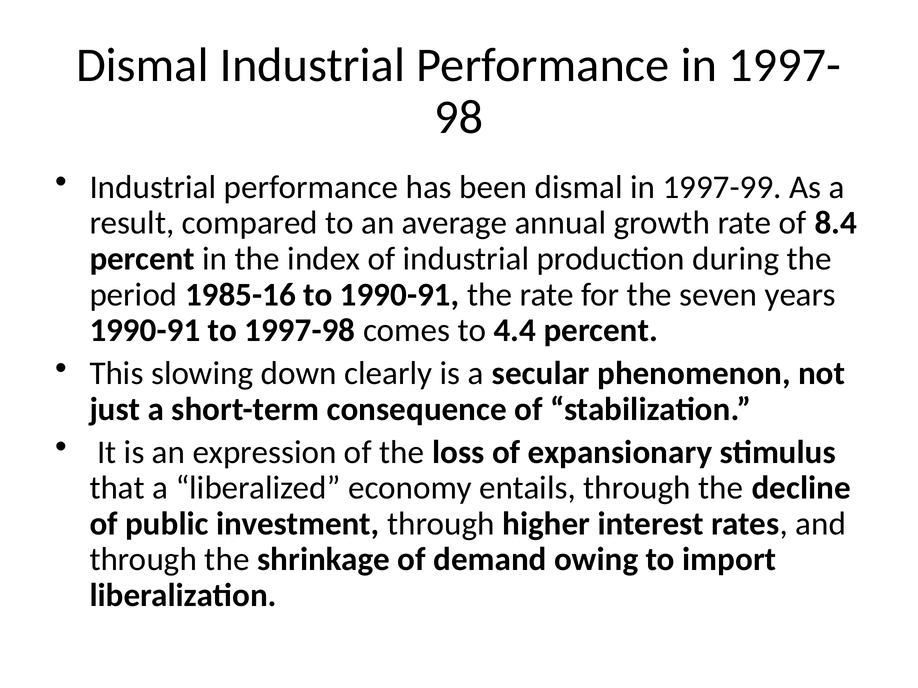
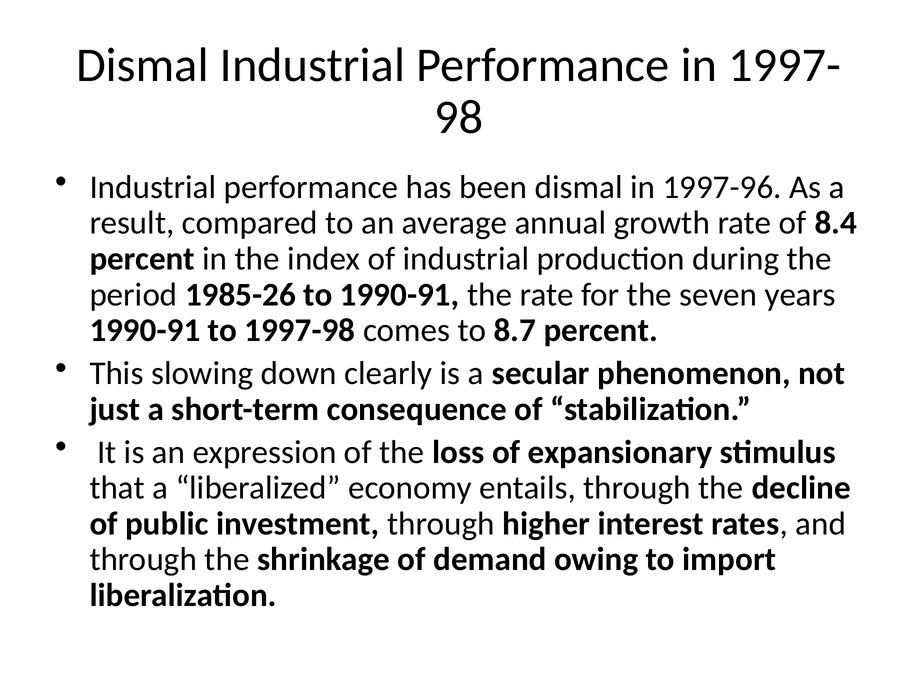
1997-99: 1997-99 -> 1997-96
1985-16: 1985-16 -> 1985-26
4.4: 4.4 -> 8.7
